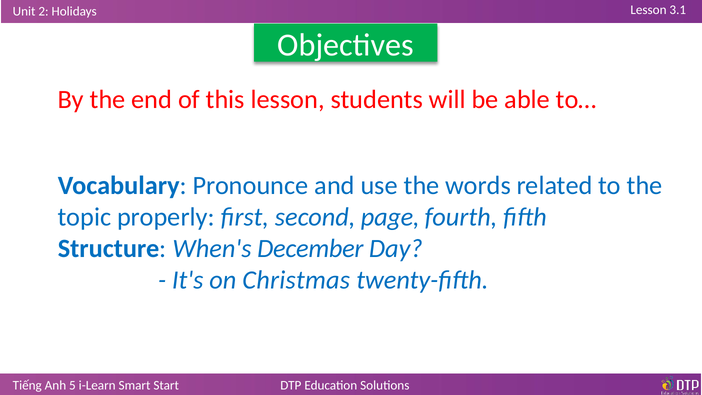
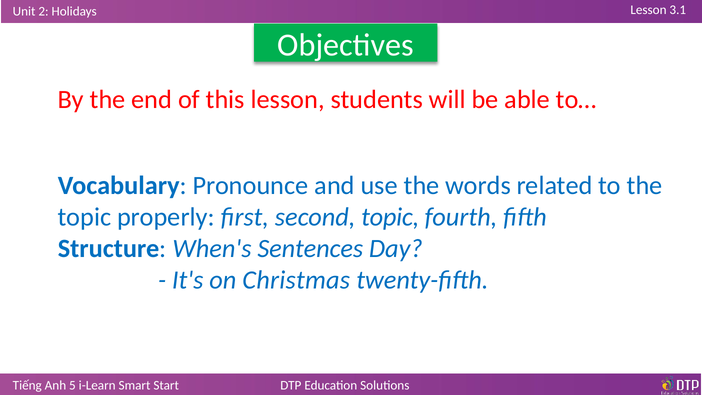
second page: page -> topic
December: December -> Sentences
